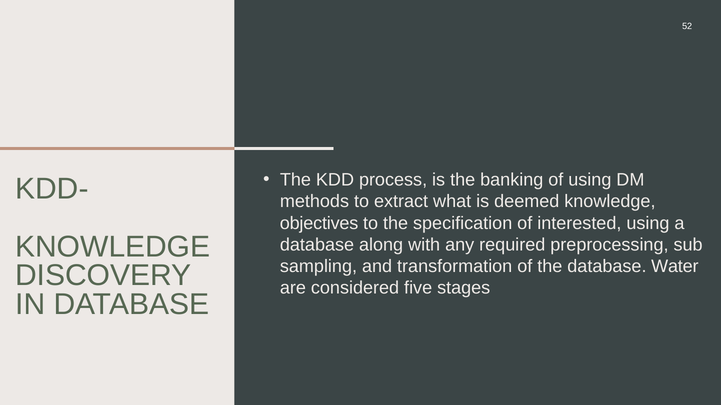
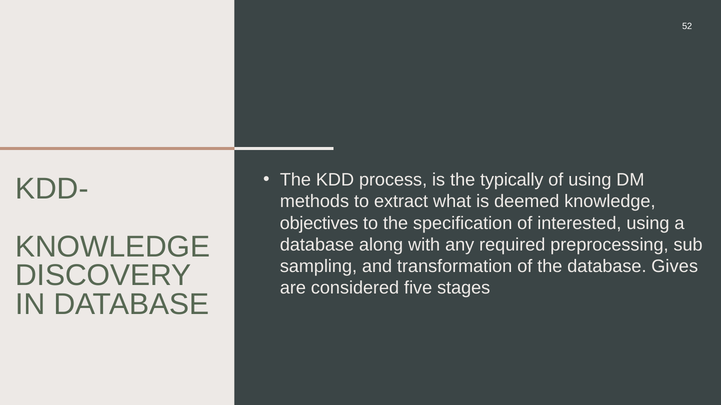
banking: banking -> typically
Water: Water -> Gives
